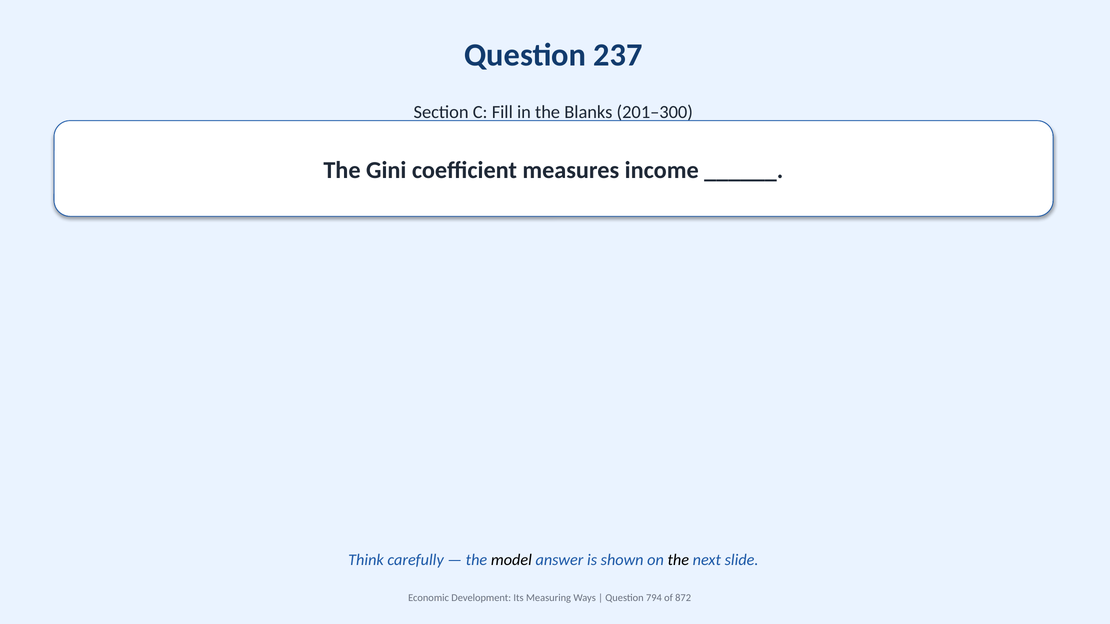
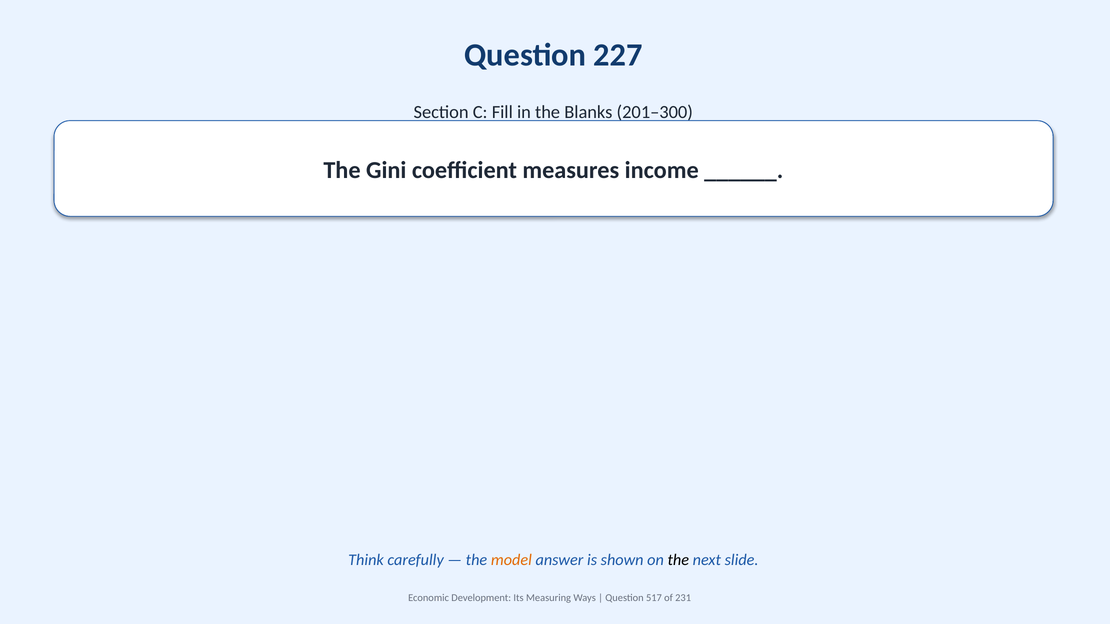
237: 237 -> 227
model colour: black -> orange
794: 794 -> 517
872: 872 -> 231
